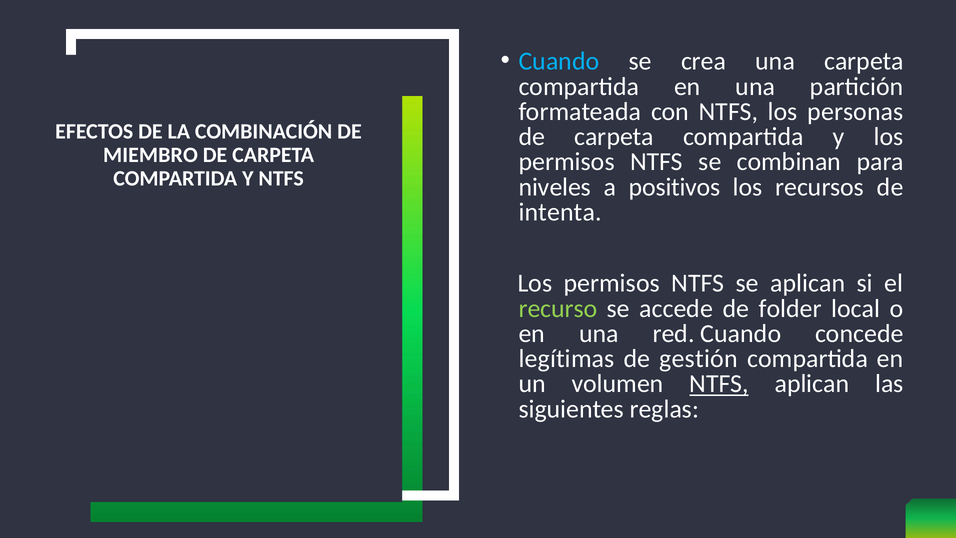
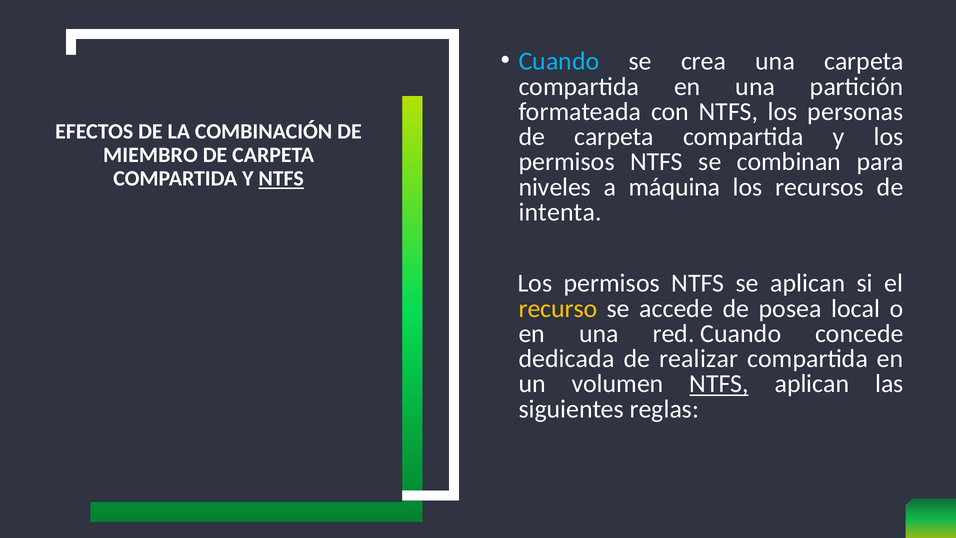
NTFS at (281, 179) underline: none -> present
positivos: positivos -> máquina
recurso colour: light green -> yellow
folder: folder -> posea
legítimas: legítimas -> dedicada
gestión: gestión -> realizar
